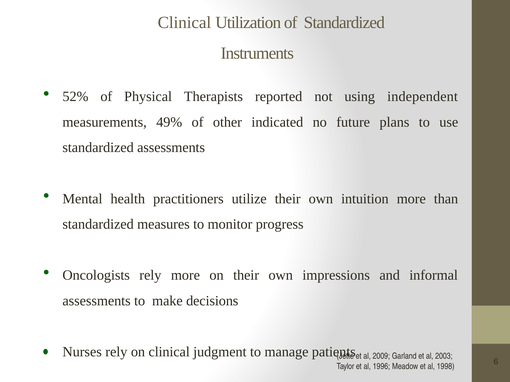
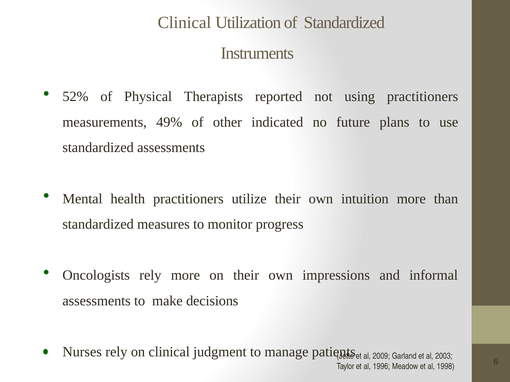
using independent: independent -> practitioners
